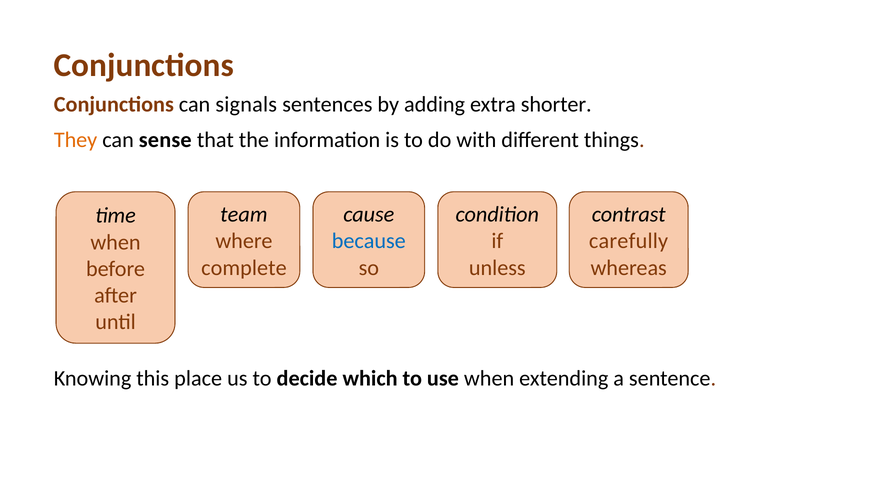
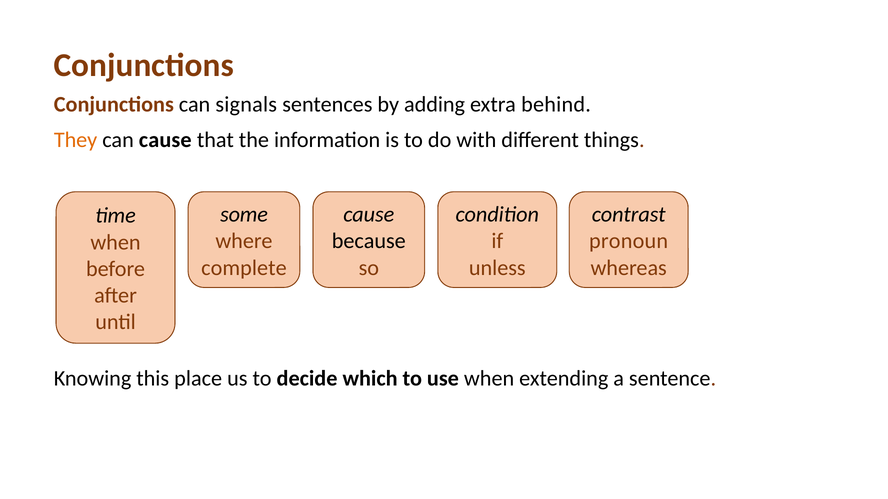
shorter: shorter -> behind
can sense: sense -> cause
team: team -> some
because colour: blue -> black
carefully: carefully -> pronoun
